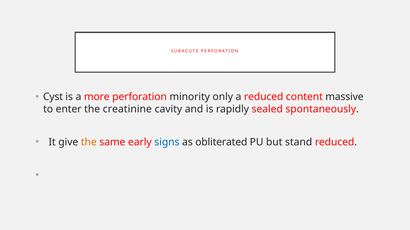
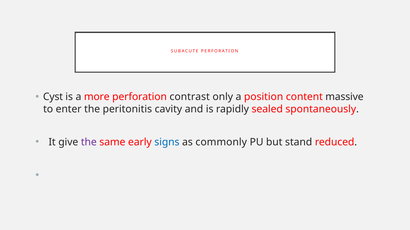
minority: minority -> contrast
a reduced: reduced -> position
creatinine: creatinine -> peritonitis
the at (89, 143) colour: orange -> purple
obliterated: obliterated -> commonly
